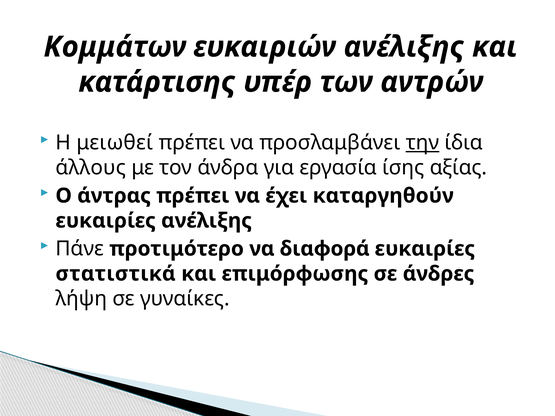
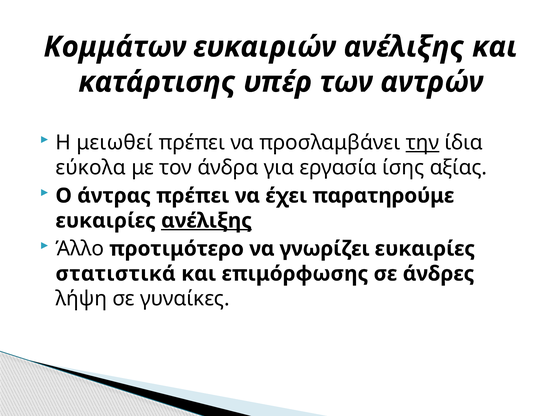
άλλους: άλλους -> εύκολα
καταργηθούν: καταργηθούν -> παρατηρούμε
ανέλιξης at (206, 221) underline: none -> present
Πάνε: Πάνε -> Άλλο
διαφορά: διαφορά -> γνωρίζει
